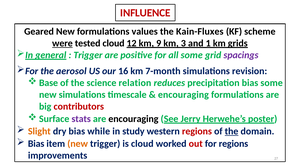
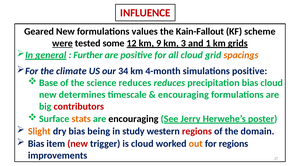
Kain-Fluxes: Kain-Fluxes -> Kain-Fallout
tested cloud: cloud -> some
Trigger at (88, 55): Trigger -> Further
all some: some -> cloud
spacings colour: purple -> orange
aerosol: aerosol -> climate
16: 16 -> 34
7-month: 7-month -> 4-month
simulations revision: revision -> positive
science relation: relation -> reduces
bias some: some -> cloud
new simulations: simulations -> determines
stats colour: purple -> orange
while: while -> being
the at (232, 131) underline: present -> none
new at (78, 144) colour: orange -> red
out colour: red -> orange
